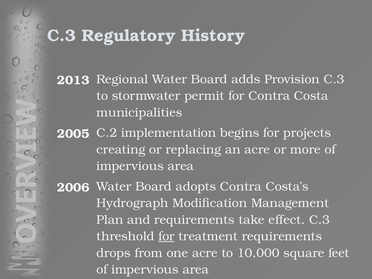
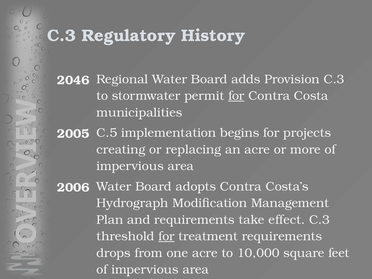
2013: 2013 -> 2046
for at (236, 96) underline: none -> present
C.2: C.2 -> C.5
